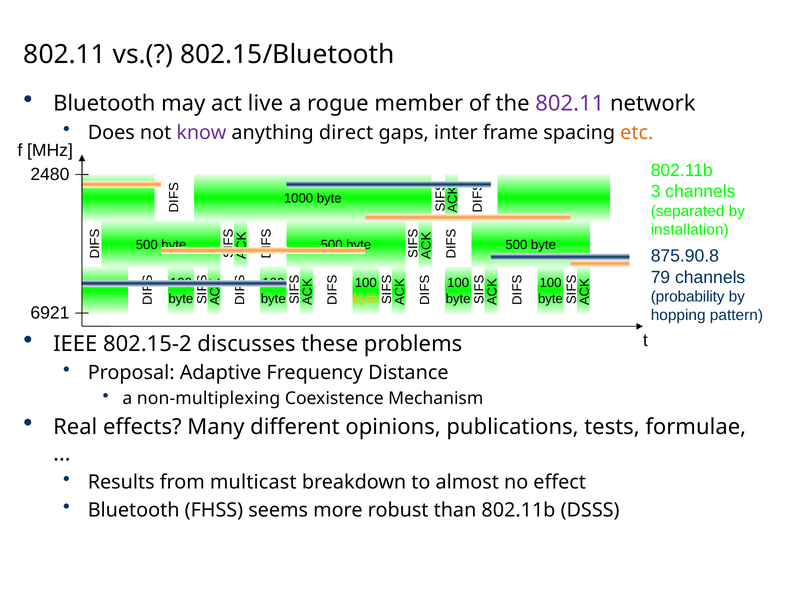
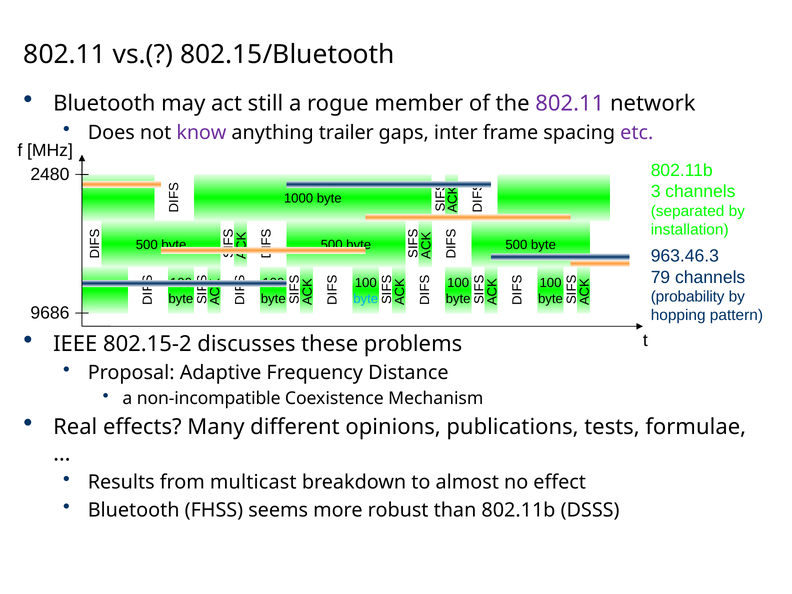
live: live -> still
direct: direct -> trailer
etc colour: orange -> purple
875.90.8: 875.90.8 -> 963.46.3
byte at (366, 299) colour: yellow -> light blue
6921: 6921 -> 9686
non-multiplexing: non-multiplexing -> non-incompatible
